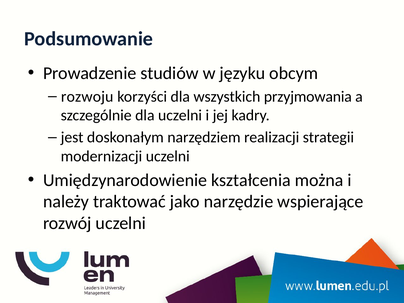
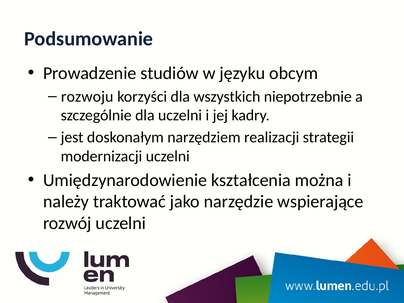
przyjmowania: przyjmowania -> niepotrzebnie
